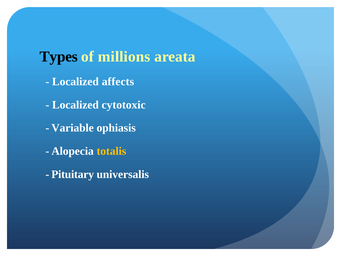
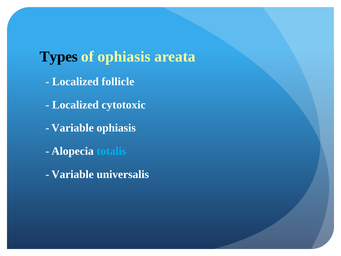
of millions: millions -> ophiasis
affects: affects -> follicle
totalis colour: yellow -> light blue
Pituitary at (73, 174): Pituitary -> Variable
